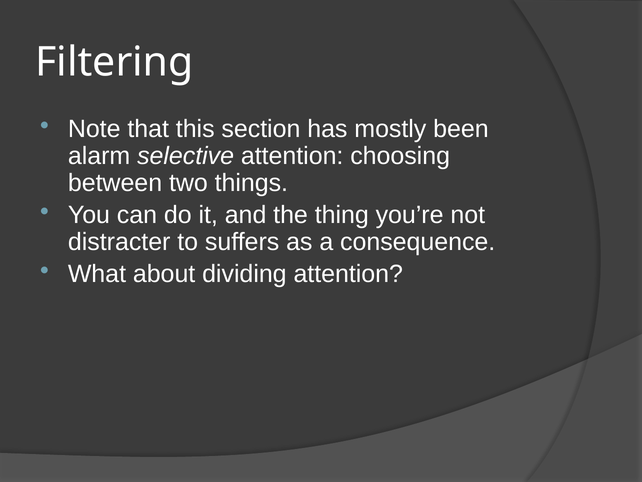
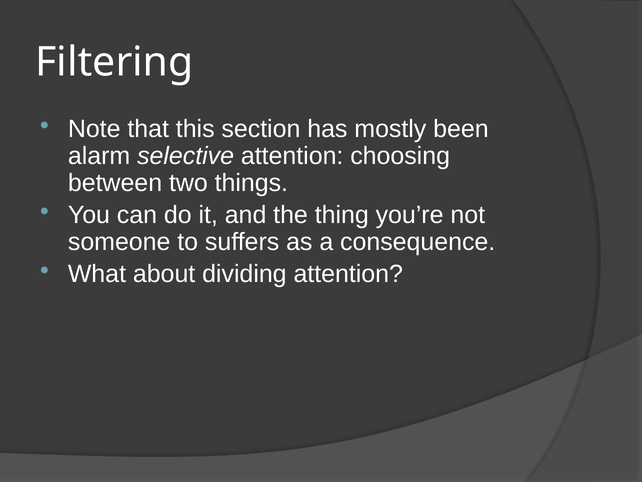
distracter: distracter -> someone
